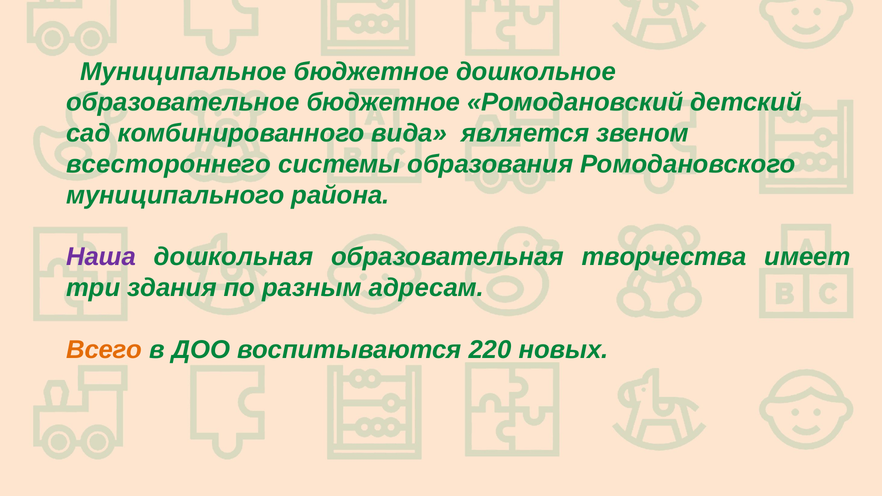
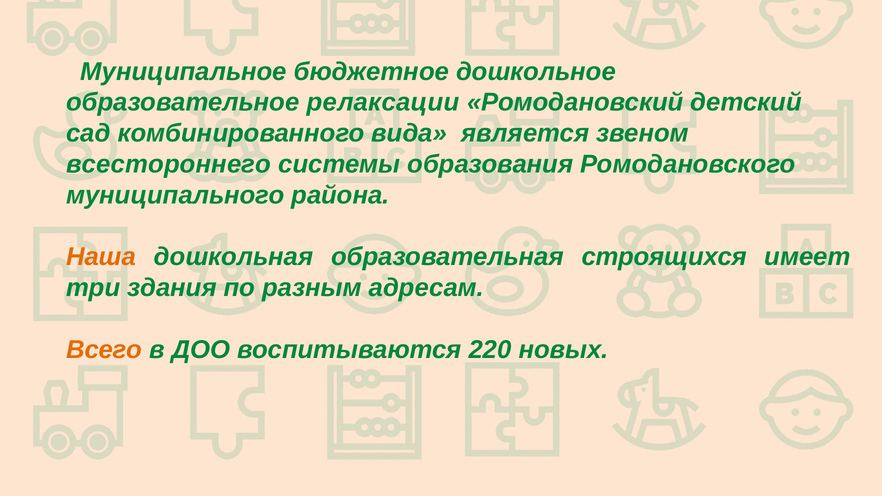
образовательное бюджетное: бюджетное -> релаксации
Наша colour: purple -> orange
творчества: творчества -> строящихся
